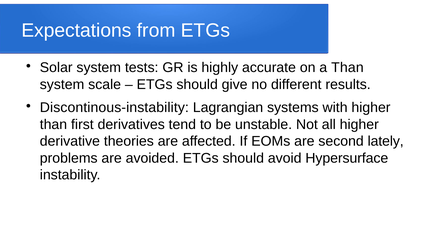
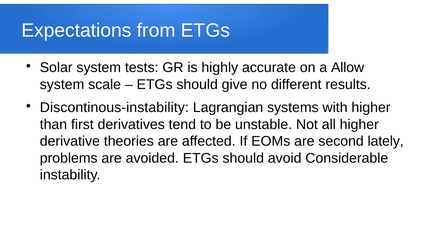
a Than: Than -> Allow
Hypersurface: Hypersurface -> Considerable
